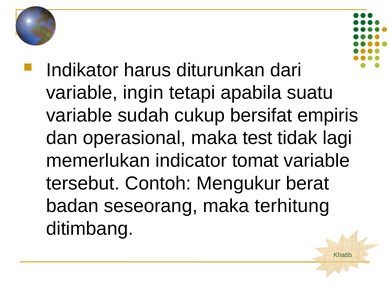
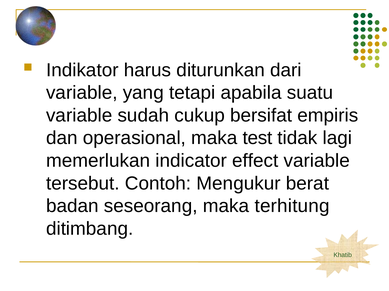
ingin: ingin -> yang
tomat: tomat -> effect
